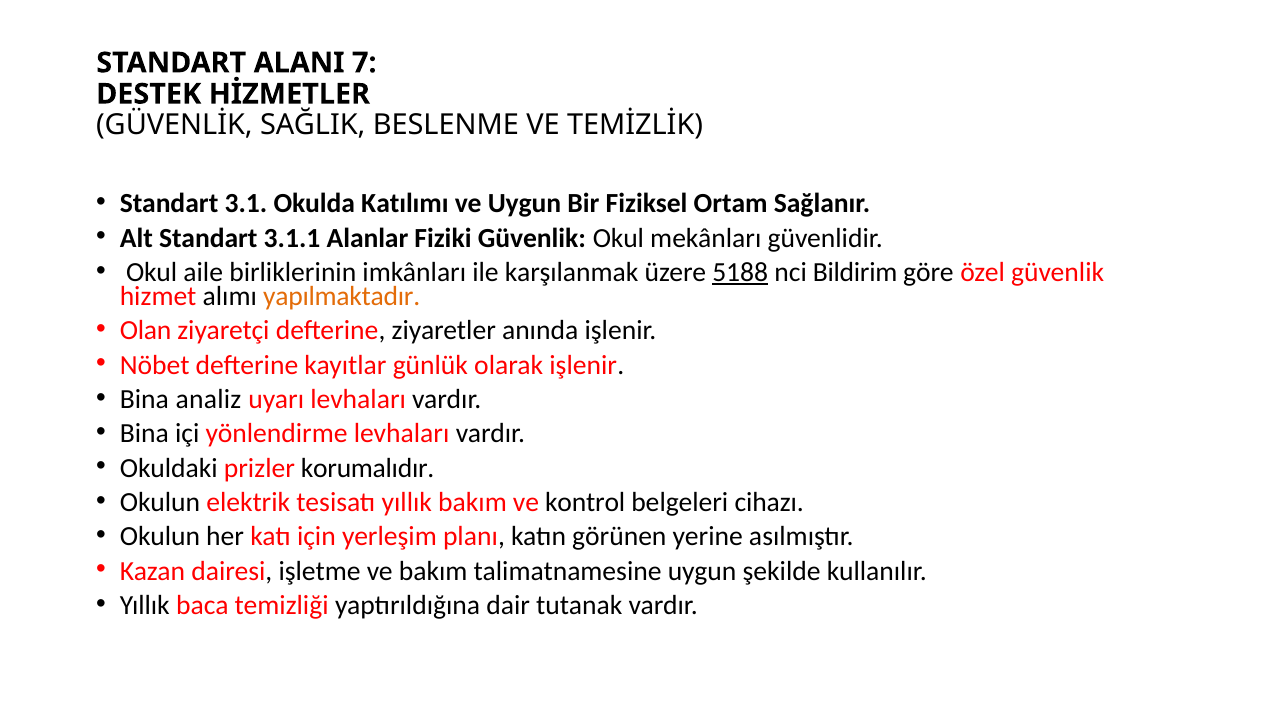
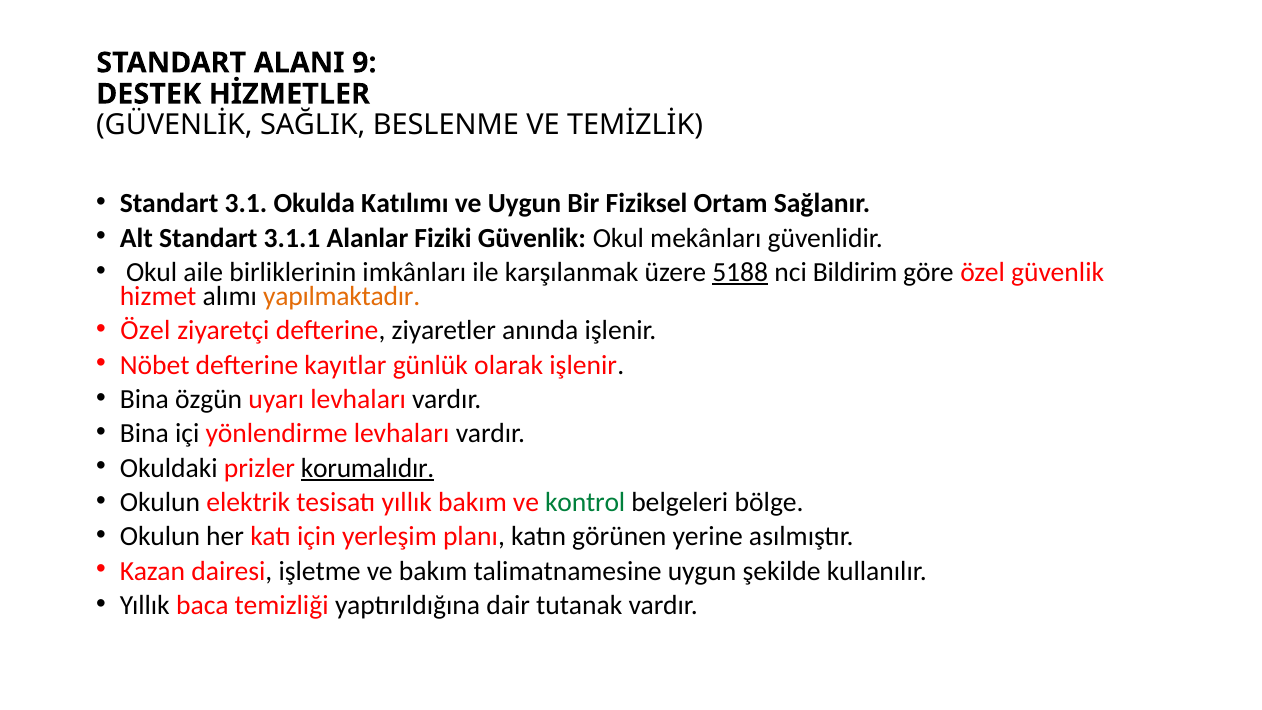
7: 7 -> 9
Olan at (146, 331): Olan -> Özel
analiz: analiz -> özgün
korumalıdır underline: none -> present
kontrol colour: black -> green
cihazı: cihazı -> bölge
